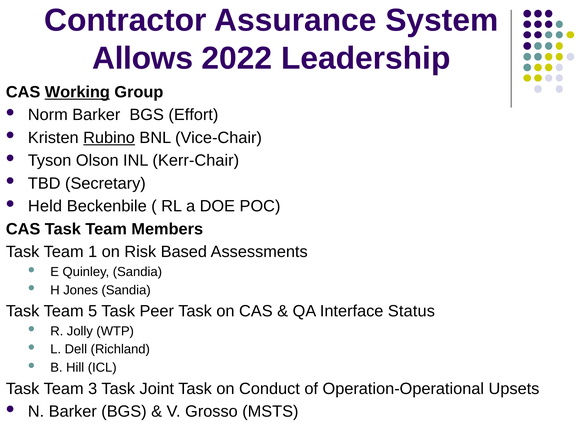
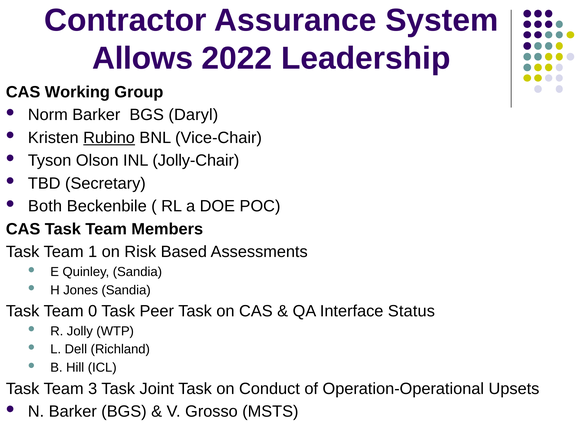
Working underline: present -> none
Effort: Effort -> Daryl
Kerr-Chair: Kerr-Chair -> Jolly-Chair
Held: Held -> Both
5: 5 -> 0
